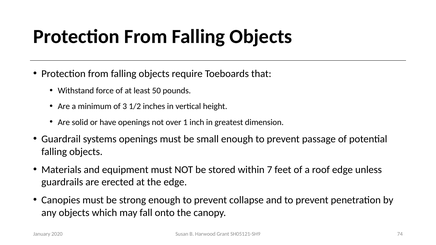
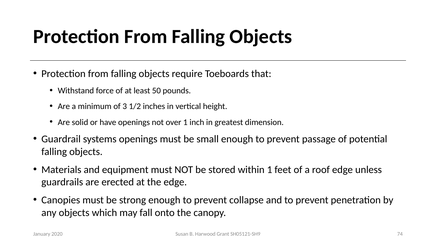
within 7: 7 -> 1
